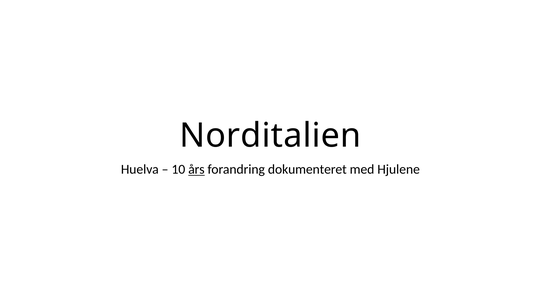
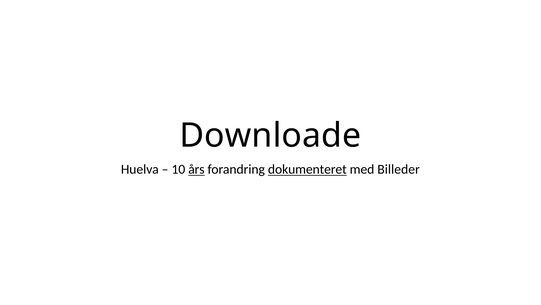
Norditalien: Norditalien -> Downloade
dokumenteret underline: none -> present
Hjulene: Hjulene -> Billeder
